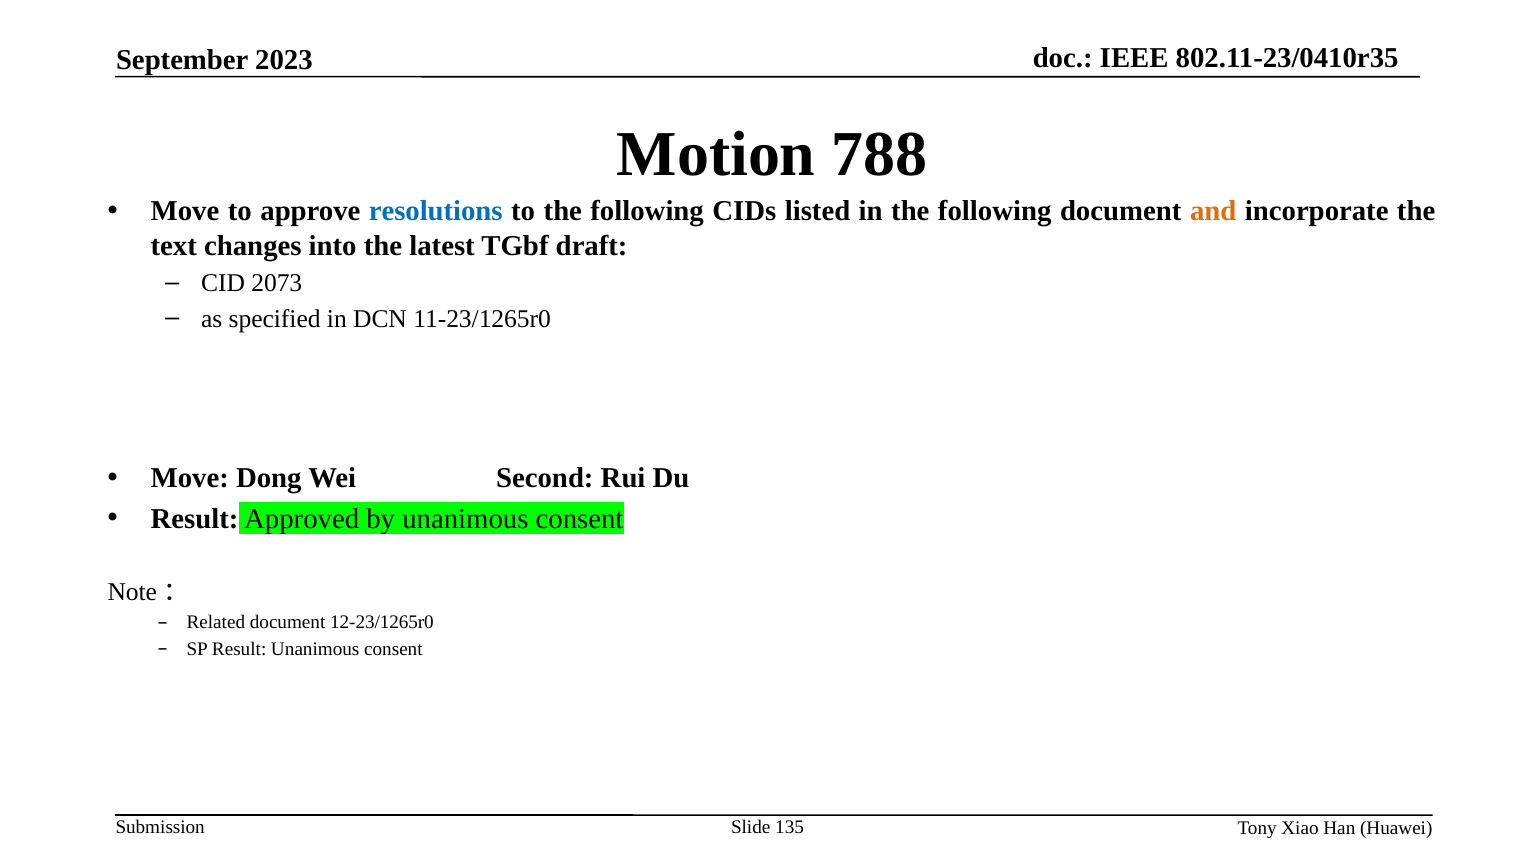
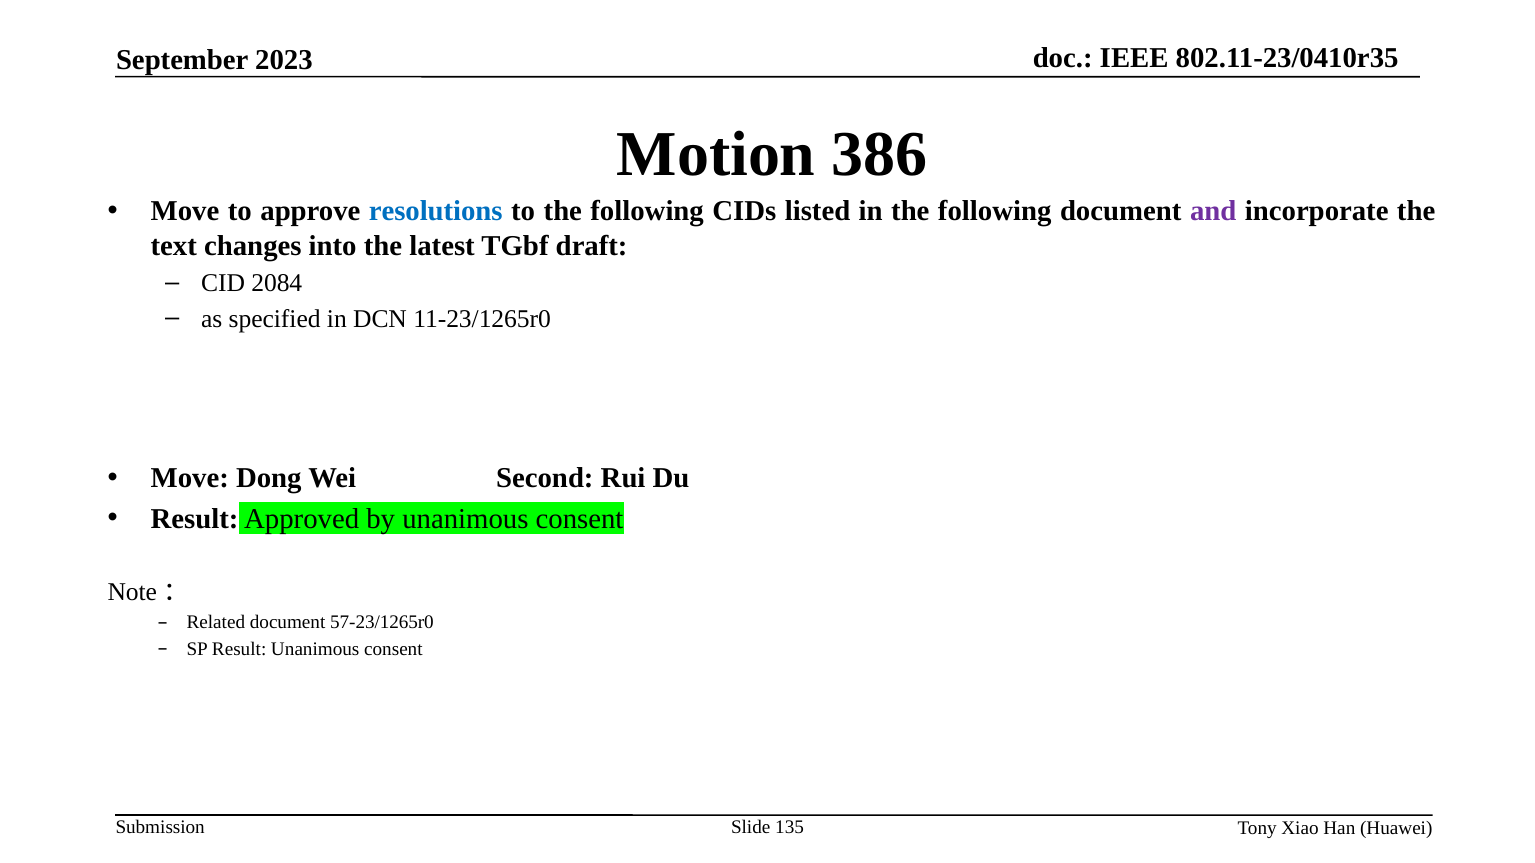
788: 788 -> 386
and colour: orange -> purple
2073: 2073 -> 2084
12-23/1265r0: 12-23/1265r0 -> 57-23/1265r0
